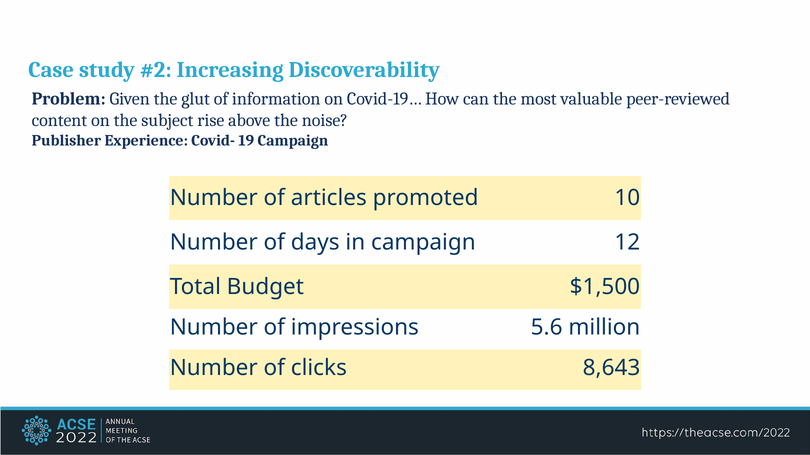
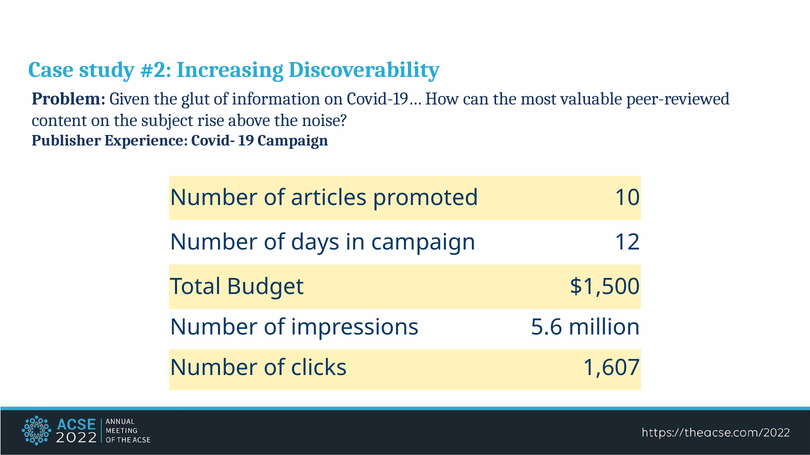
8,643: 8,643 -> 1,607
